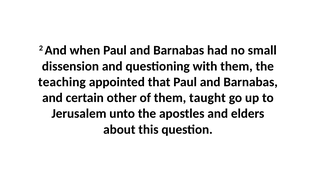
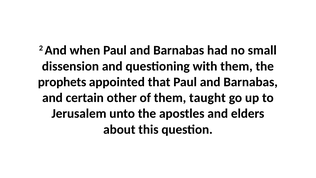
teaching: teaching -> prophets
